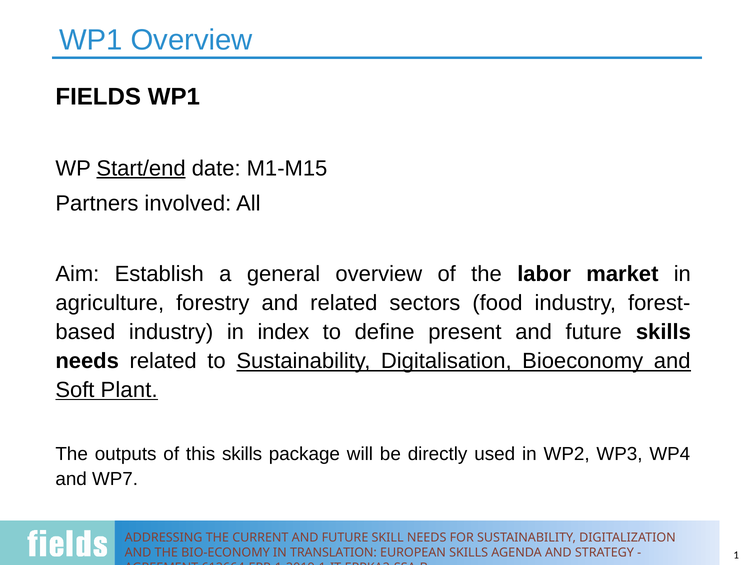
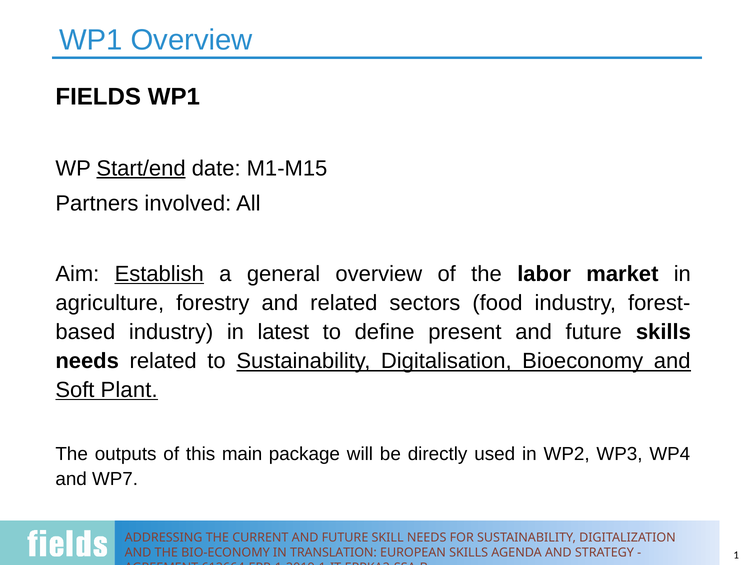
Establish underline: none -> present
index: index -> latest
this skills: skills -> main
